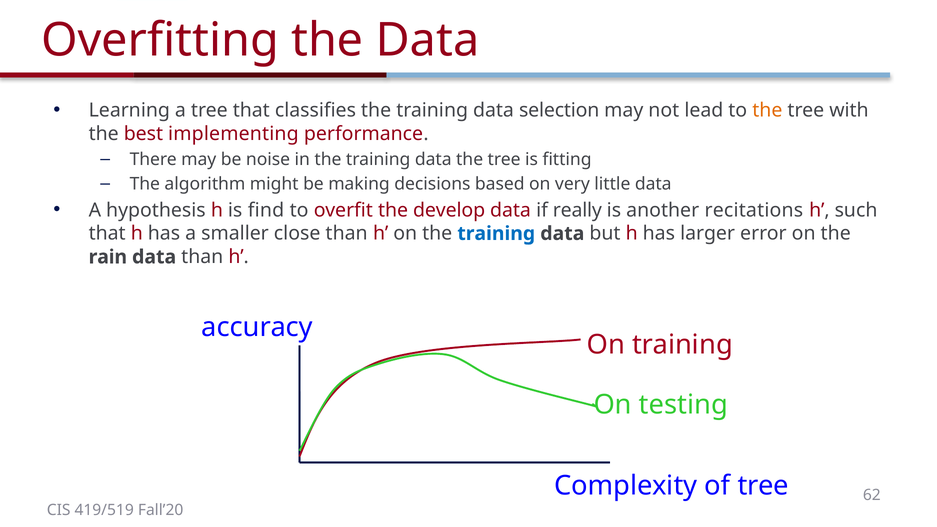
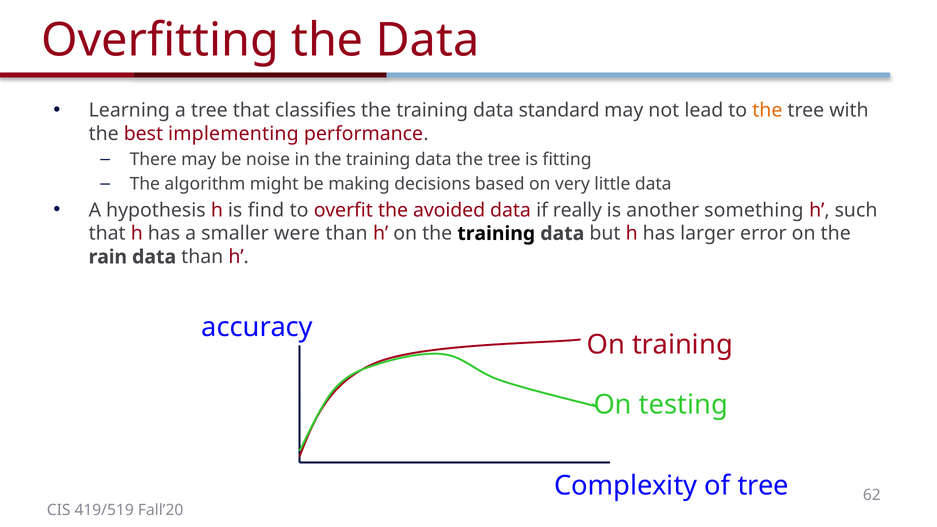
selection: selection -> standard
develop: develop -> avoided
recitations: recitations -> something
close: close -> were
training at (496, 234) colour: blue -> black
